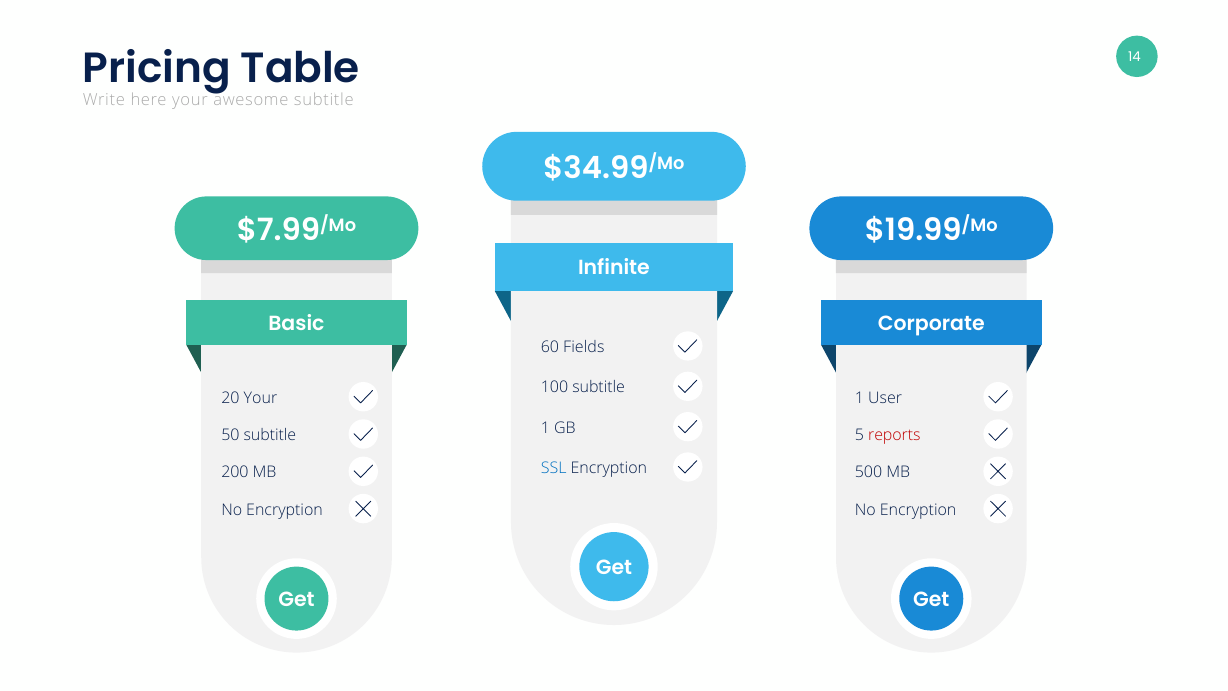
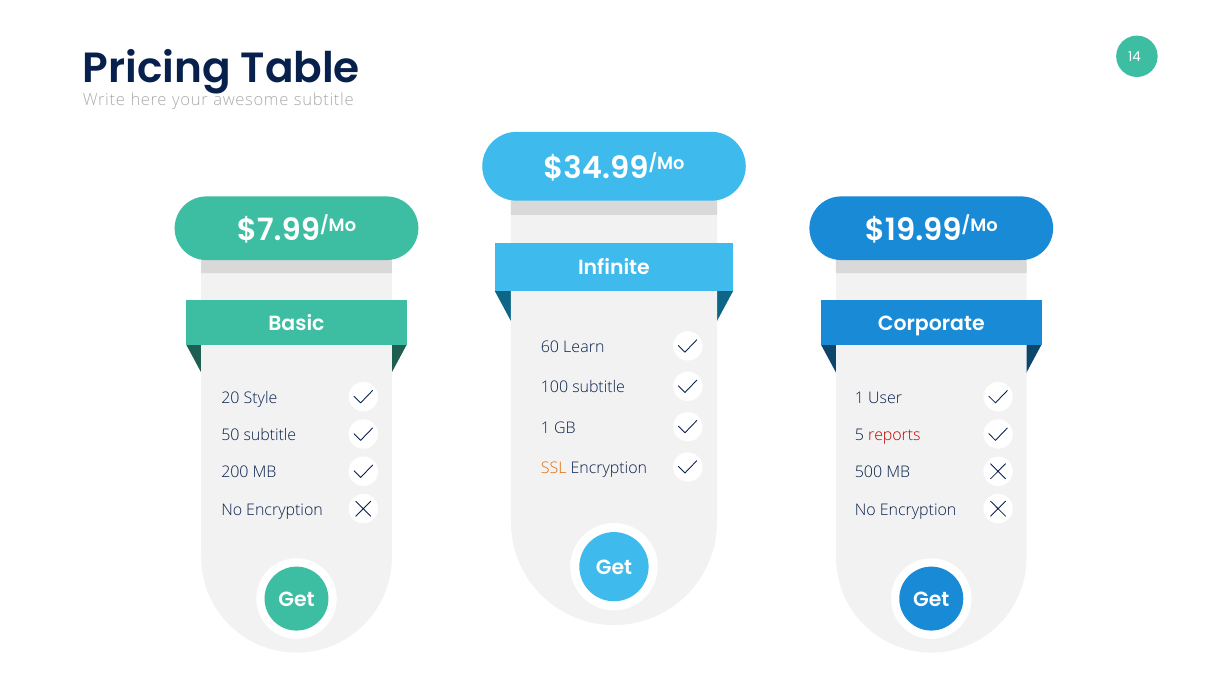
Fields: Fields -> Learn
20 Your: Your -> Style
SSL colour: blue -> orange
